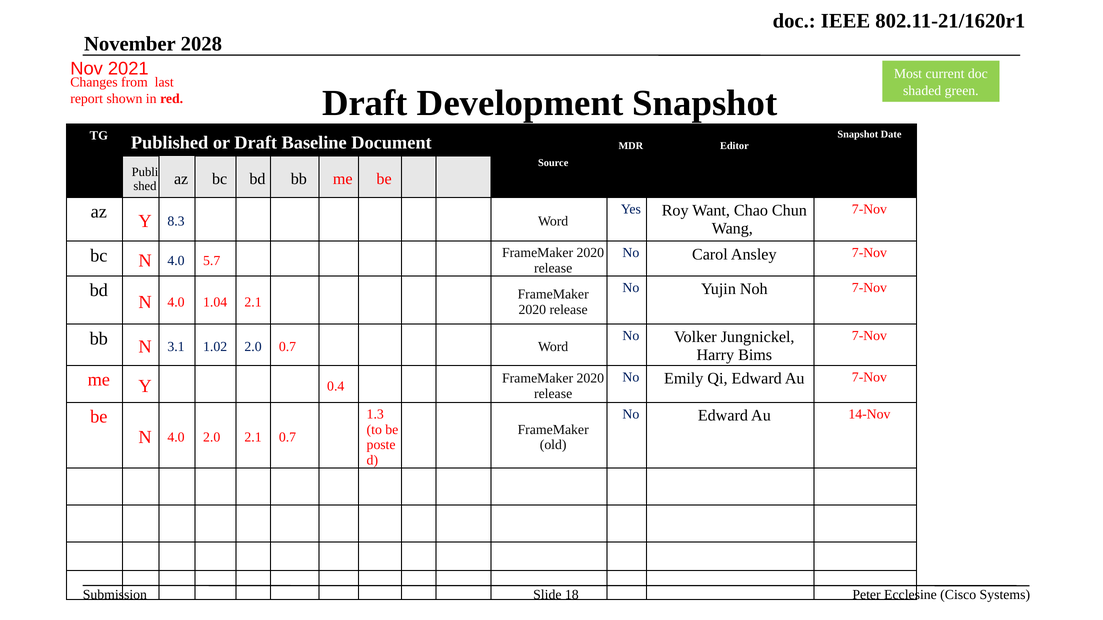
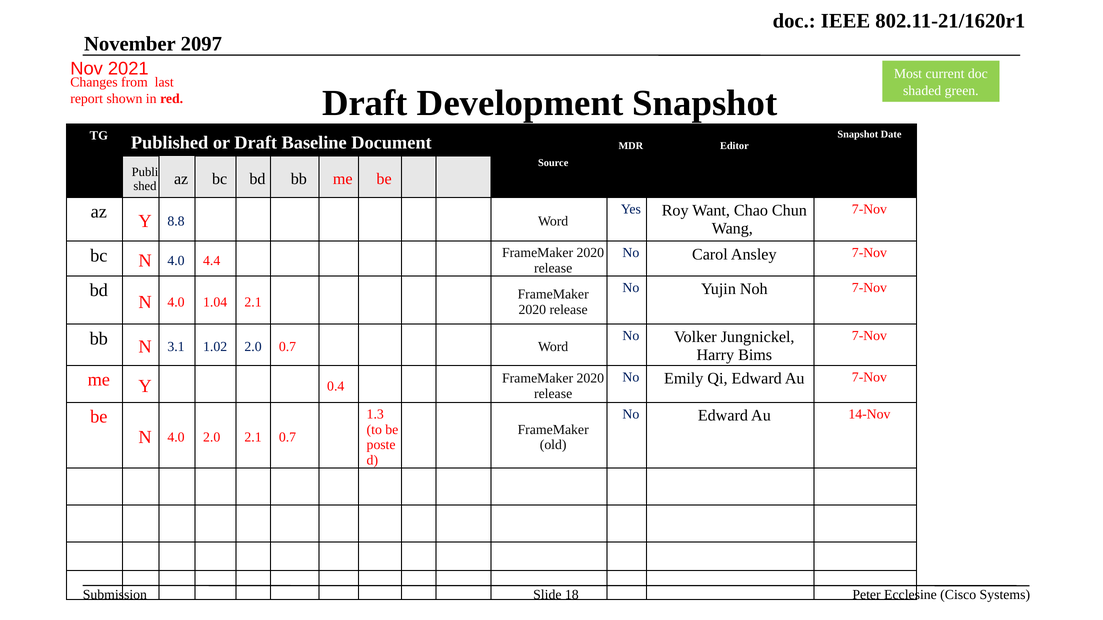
2028: 2028 -> 2097
8.3: 8.3 -> 8.8
5.7: 5.7 -> 4.4
